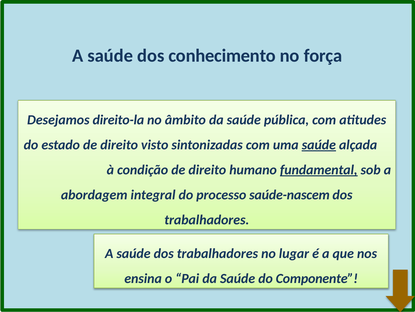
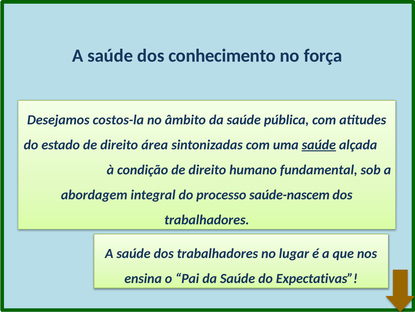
direito-la: direito-la -> costos-la
visto: visto -> área
fundamental underline: present -> none
Componente: Componente -> Expectativas
